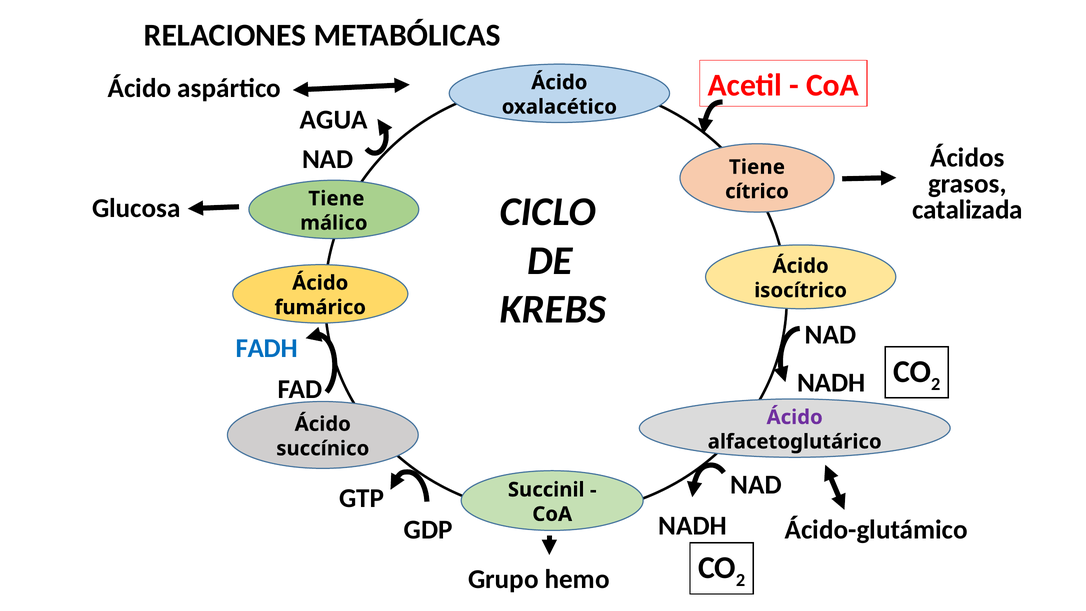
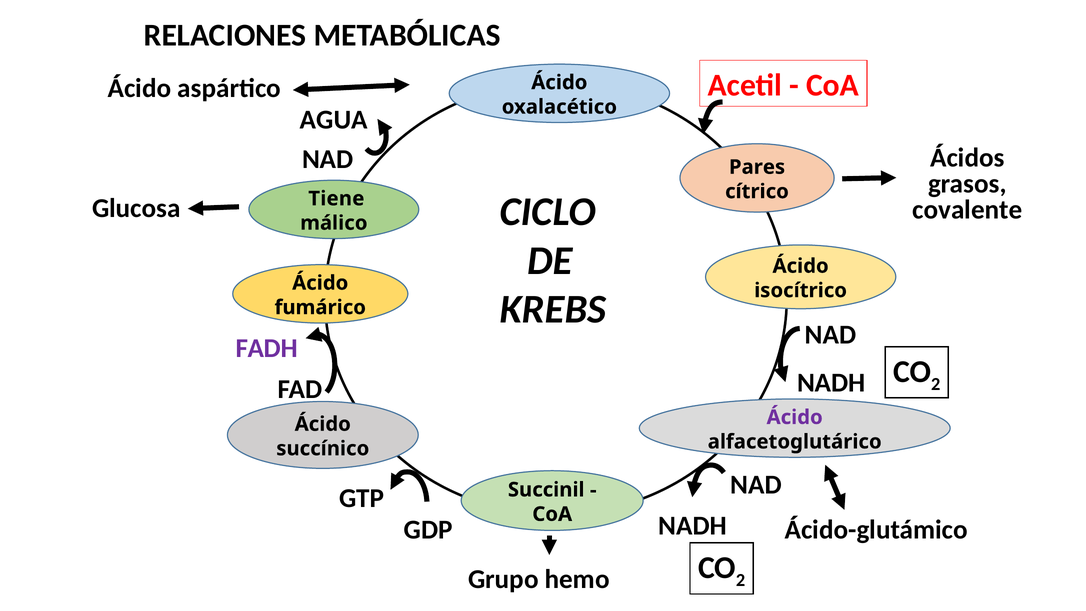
Tiene at (757, 167): Tiene -> Pares
catalizada: catalizada -> covalente
FADH colour: blue -> purple
